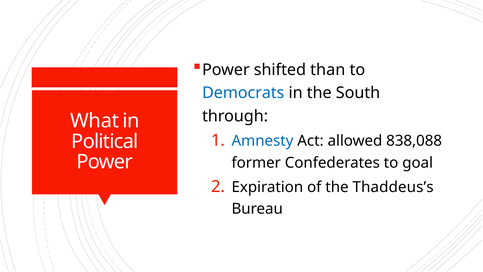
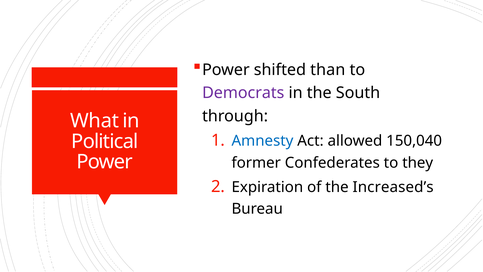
Democrats colour: blue -> purple
838,088: 838,088 -> 150,040
goal: goal -> they
Thaddeus’s: Thaddeus’s -> Increased’s
